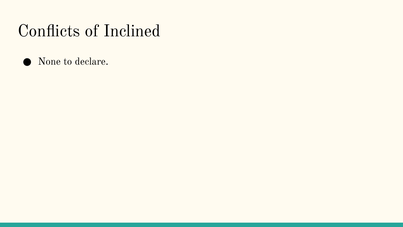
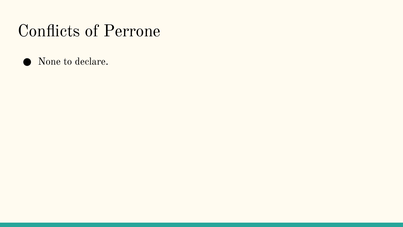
Inclined: Inclined -> Perrone
